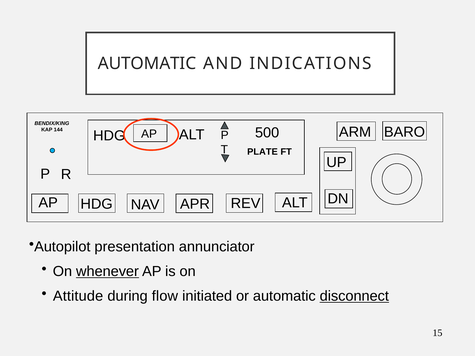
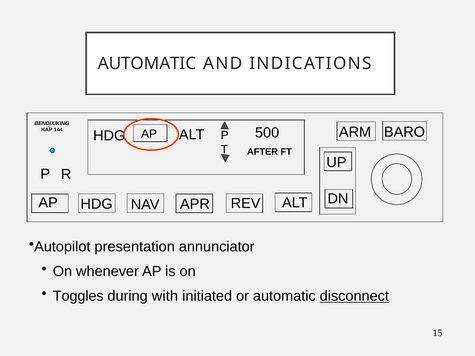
PLATE: PLATE -> AFTER
whenever underline: present -> none
Attitude: Attitude -> Toggles
flow: flow -> with
